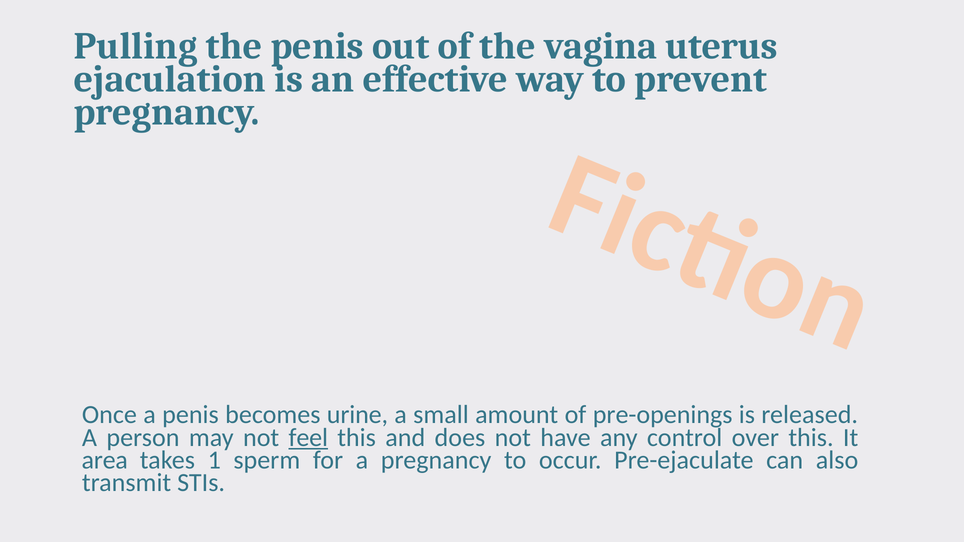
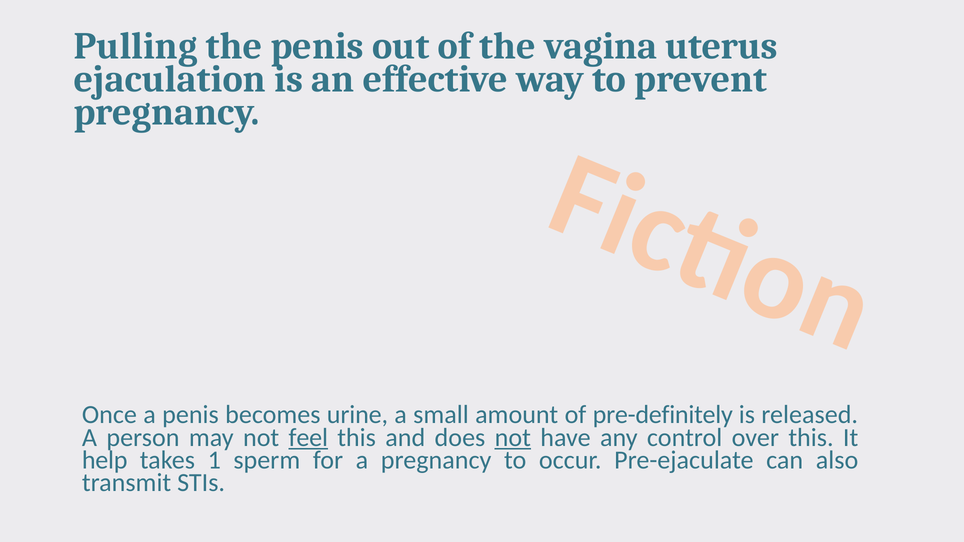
pre-openings: pre-openings -> pre-definitely
not at (513, 438) underline: none -> present
area: area -> help
